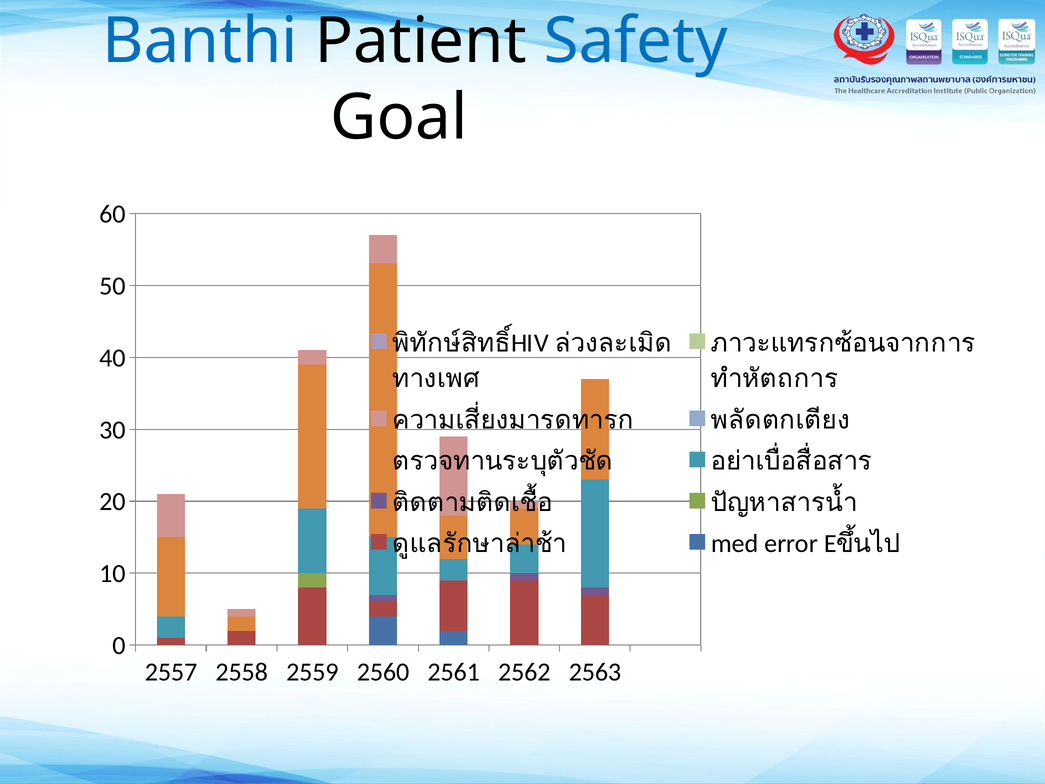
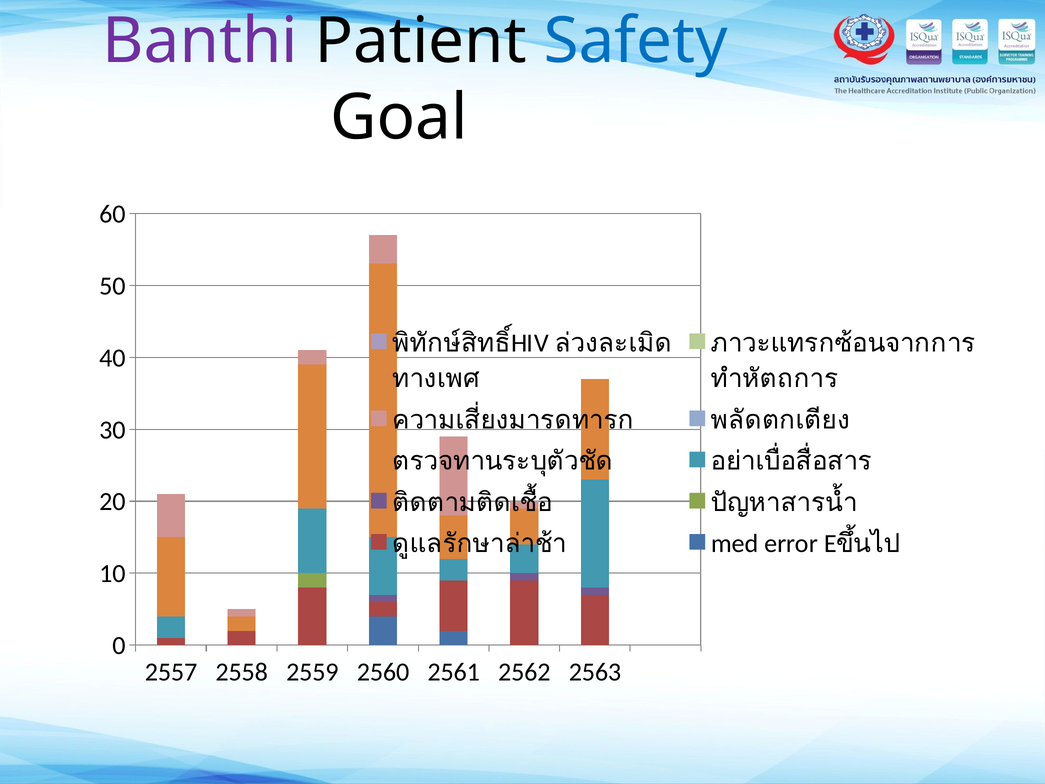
Banthi colour: blue -> purple
